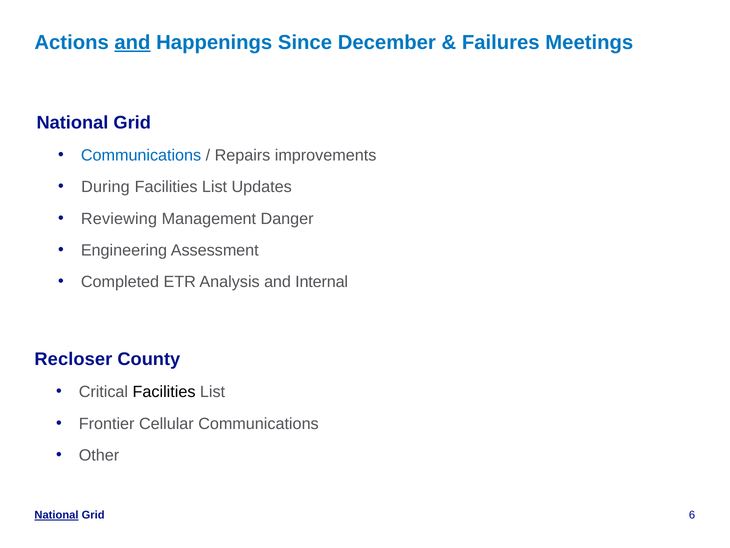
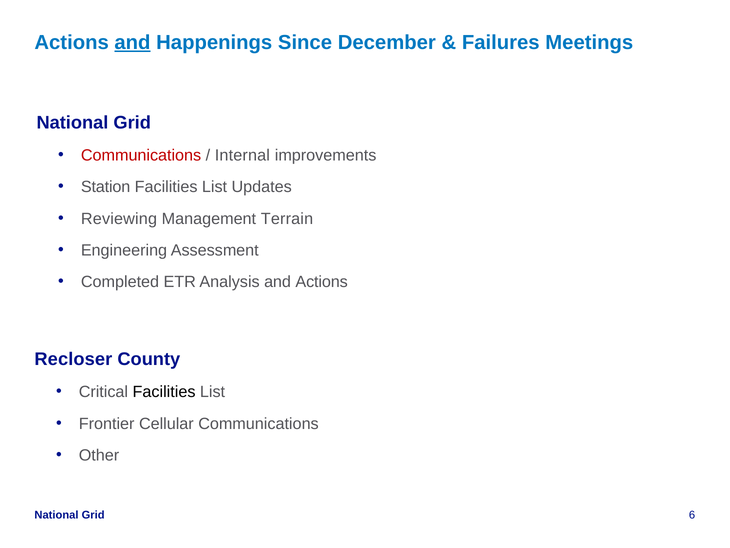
Communications at (141, 155) colour: blue -> red
Repairs: Repairs -> Internal
During: During -> Station
Danger: Danger -> Terrain
and Internal: Internal -> Actions
National at (56, 515) underline: present -> none
